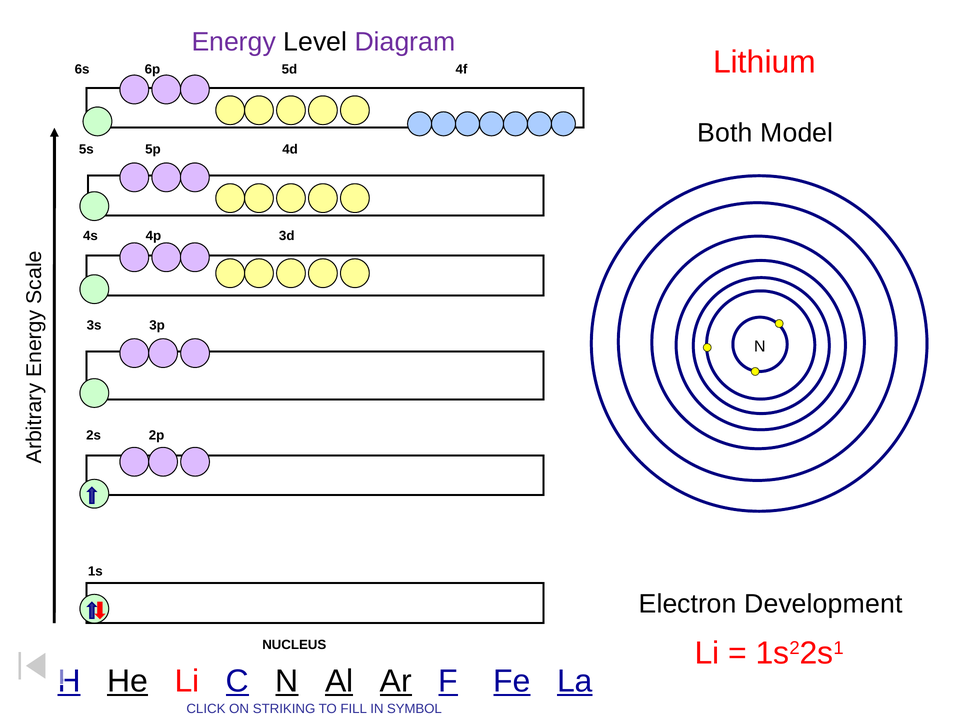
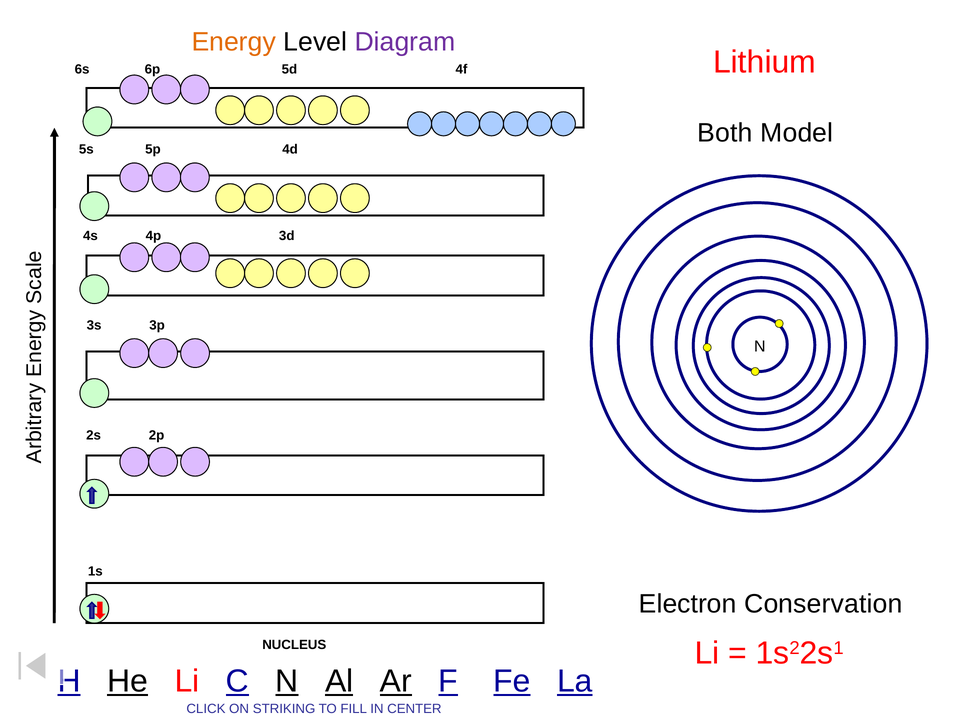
Energy colour: purple -> orange
Development: Development -> Conservation
SYMBOL: SYMBOL -> CENTER
